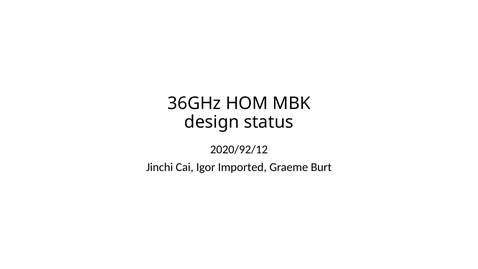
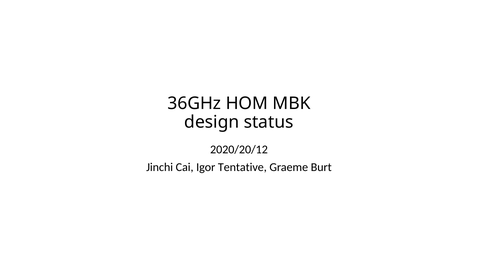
2020/92/12: 2020/92/12 -> 2020/20/12
Imported: Imported -> Tentative
